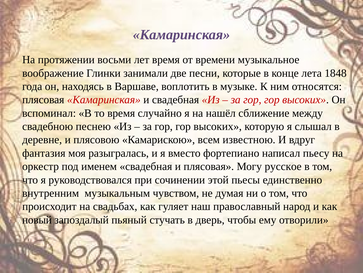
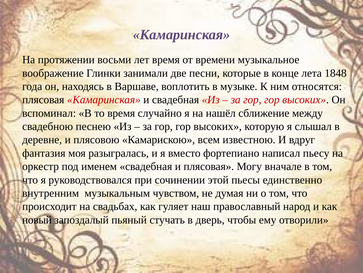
русское: русское -> вначале
